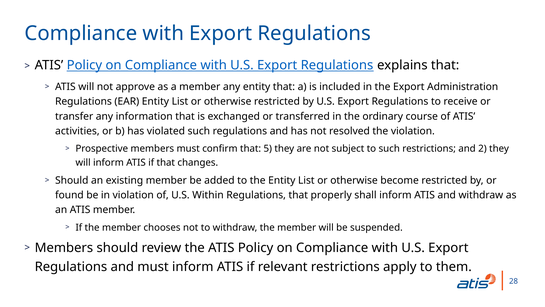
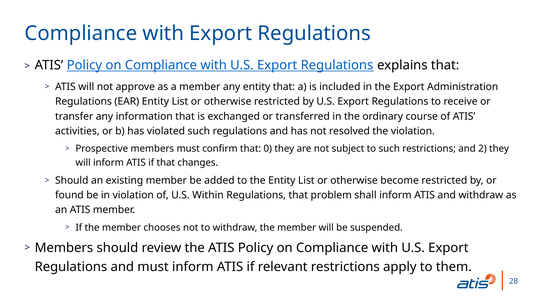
5: 5 -> 0
properly: properly -> problem
